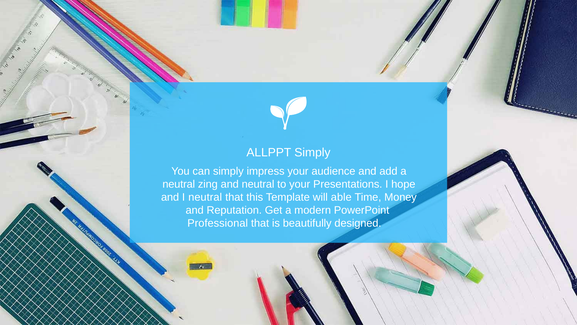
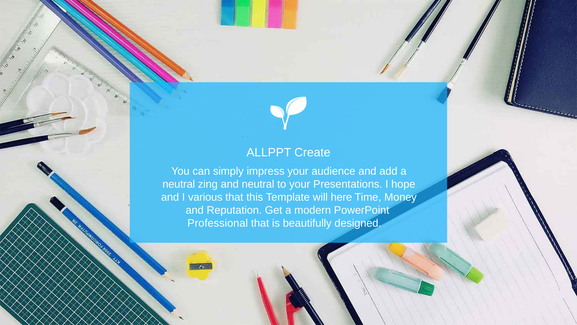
ALLPPT Simply: Simply -> Create
I neutral: neutral -> various
able: able -> here
